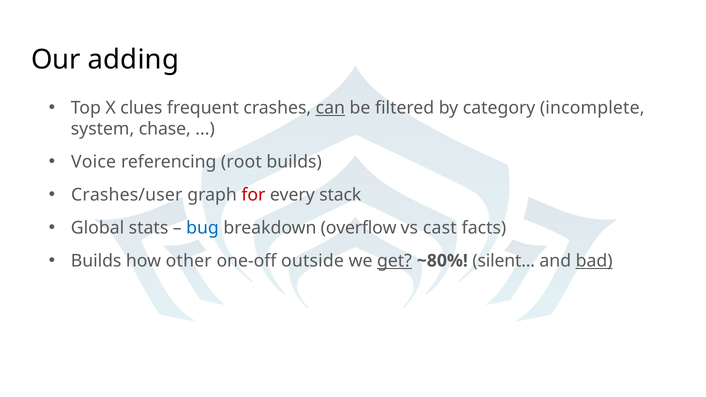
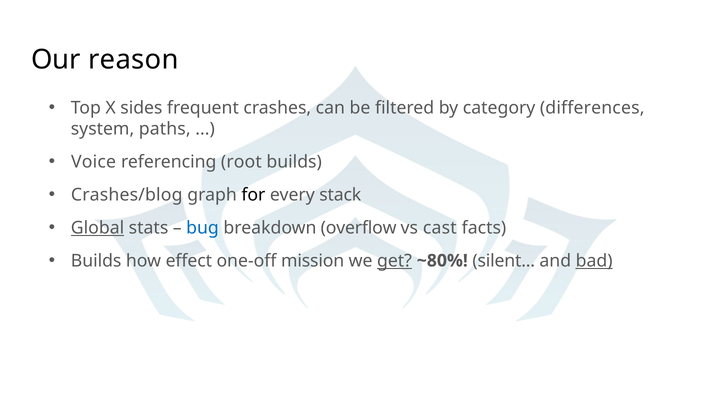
adding: adding -> reason
clues: clues -> sides
can underline: present -> none
incomplete: incomplete -> differences
chase: chase -> paths
Crashes/user: Crashes/user -> Crashes/blog
for colour: red -> black
Global underline: none -> present
other: other -> effect
outside: outside -> mission
